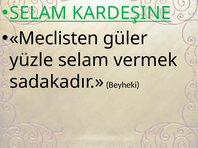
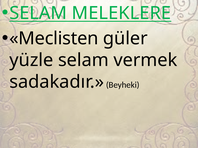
KARDEŞINE: KARDEŞINE -> MELEKLERE
